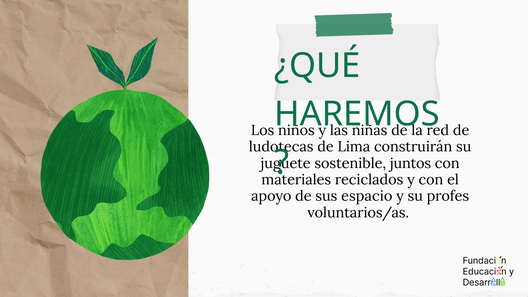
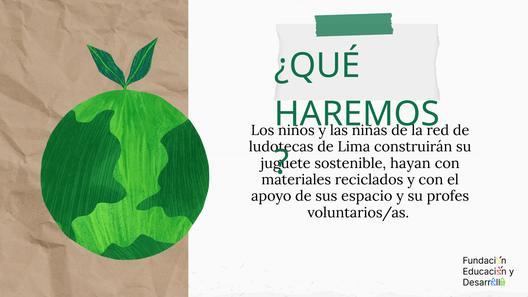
juntos: juntos -> hayan
